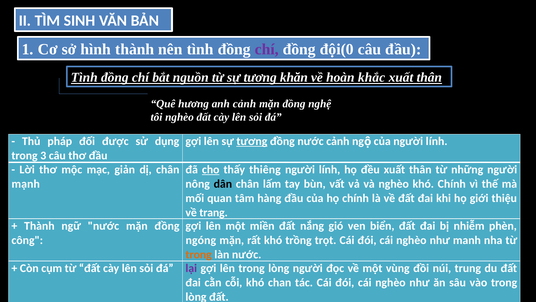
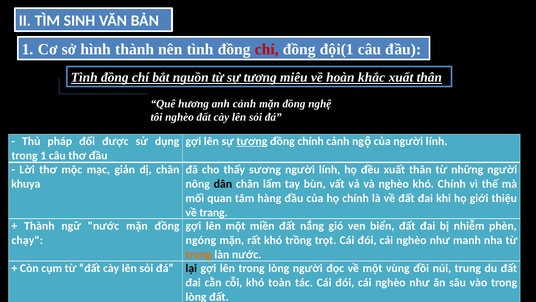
chí at (267, 49) colour: purple -> red
đội(0: đội(0 -> đội(1
khăn: khăn -> miêu
đồng nước: nước -> chính
trong 3: 3 -> 1
cho underline: present -> none
thiêng: thiêng -> sương
mạnh: mạnh -> khuya
công: công -> chạy
lại colour: purple -> black
chan: chan -> toàn
